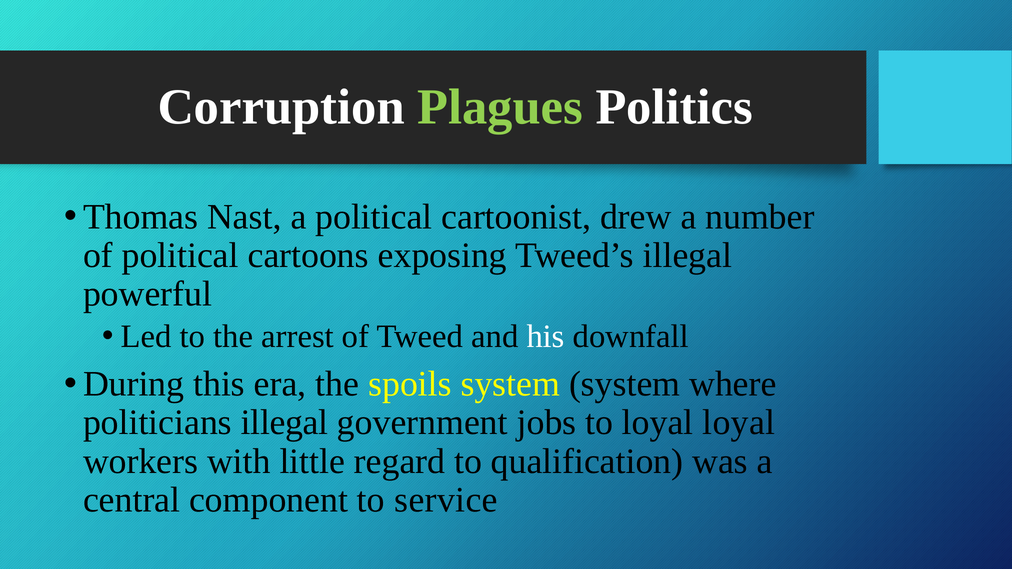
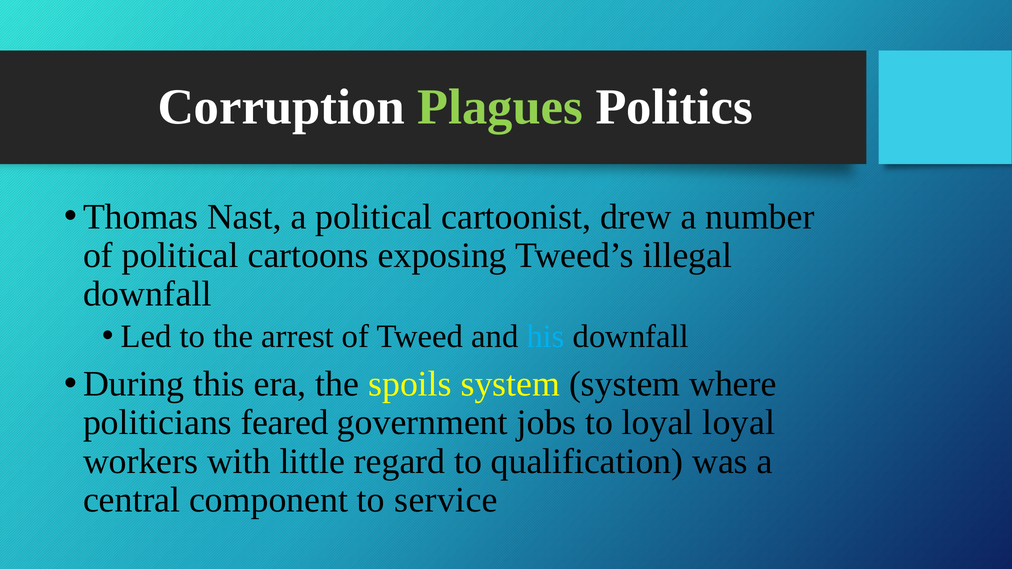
powerful at (148, 294): powerful -> downfall
his colour: white -> light blue
politicians illegal: illegal -> feared
